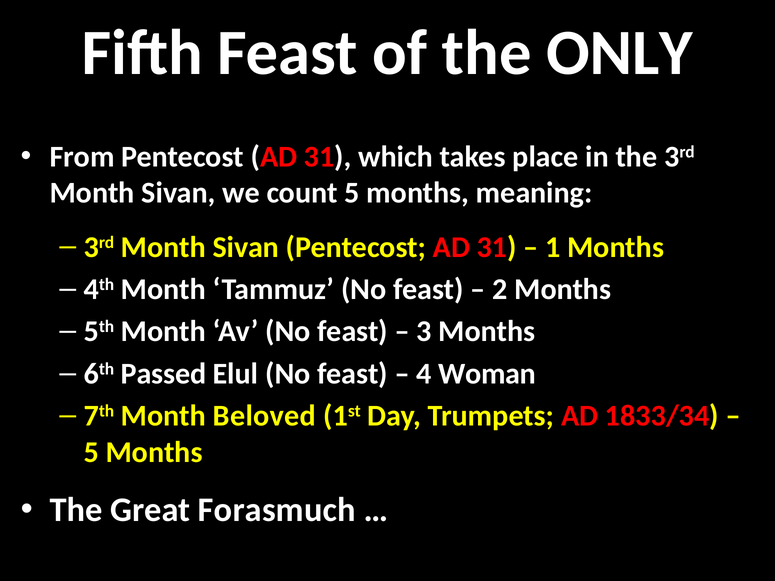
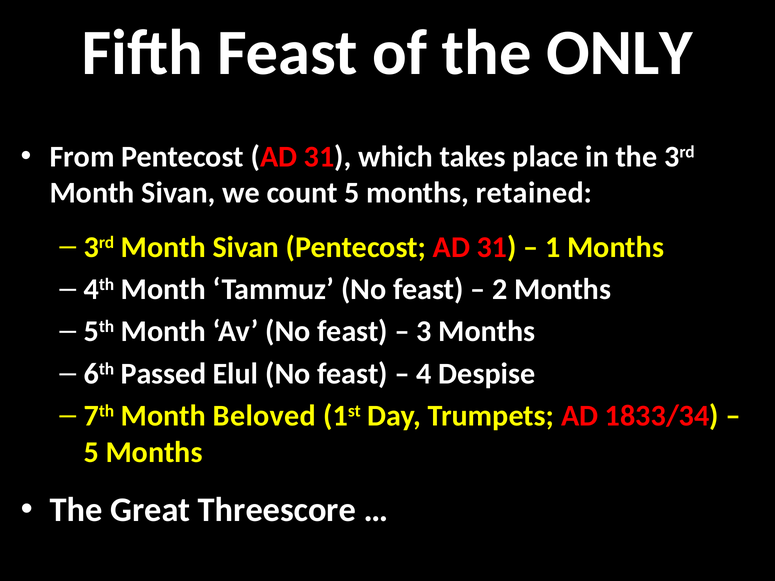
meaning: meaning -> retained
Woman: Woman -> Despise
Forasmuch: Forasmuch -> Threescore
